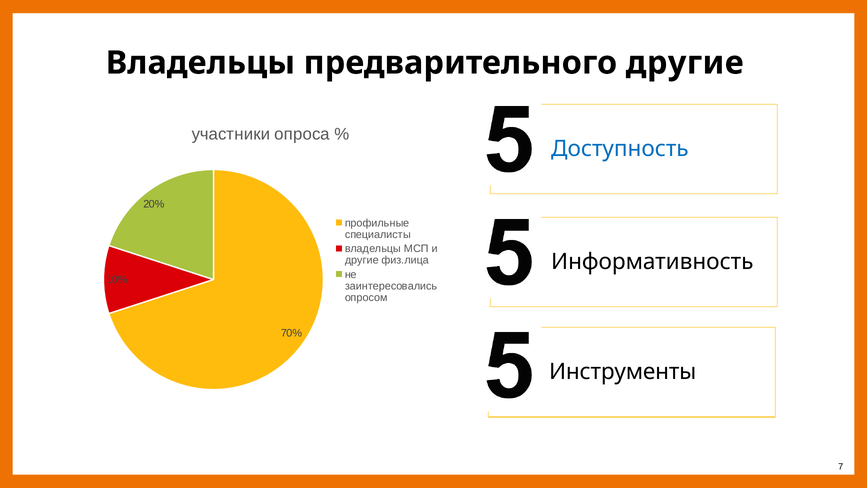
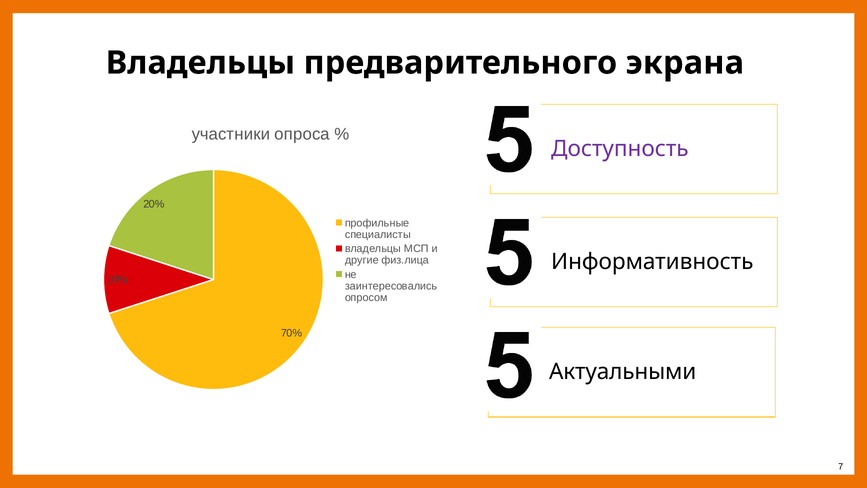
предварительного другие: другие -> экрана
Доступность colour: blue -> purple
Инструменты: Инструменты -> Актуальными
